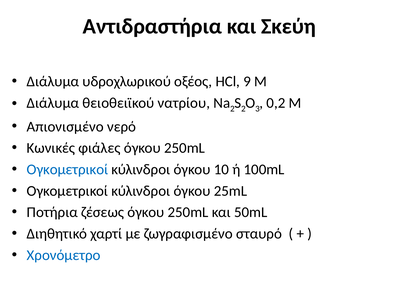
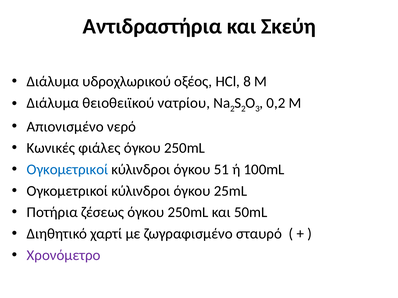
9: 9 -> 8
10: 10 -> 51
Χρονόμετρο colour: blue -> purple
